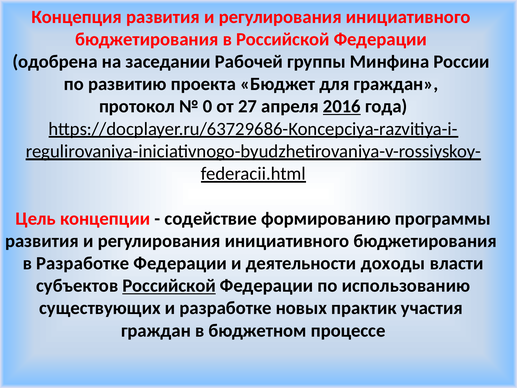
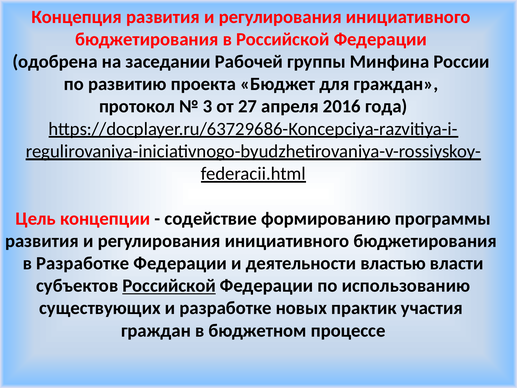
0: 0 -> 3
2016 underline: present -> none
доходы: доходы -> властью
